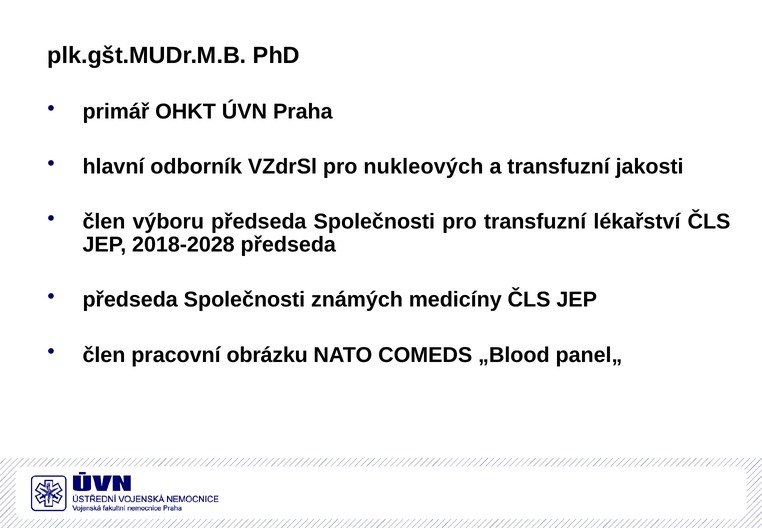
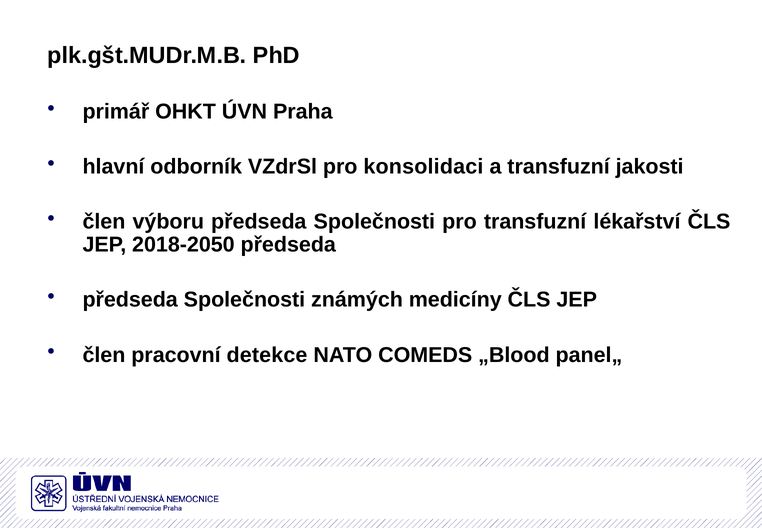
nukleových: nukleových -> konsolidaci
2018-2028: 2018-2028 -> 2018-2050
obrázku: obrázku -> detekce
